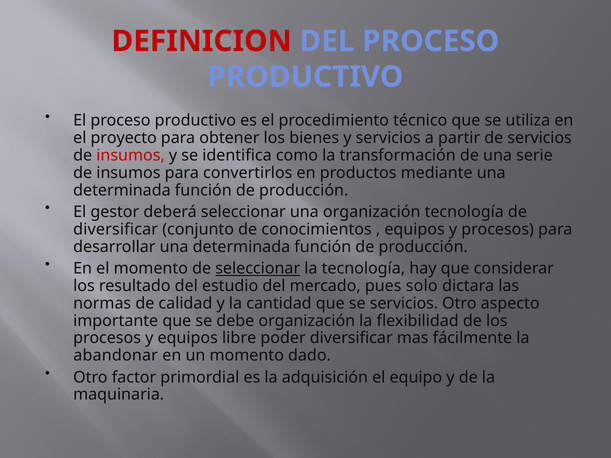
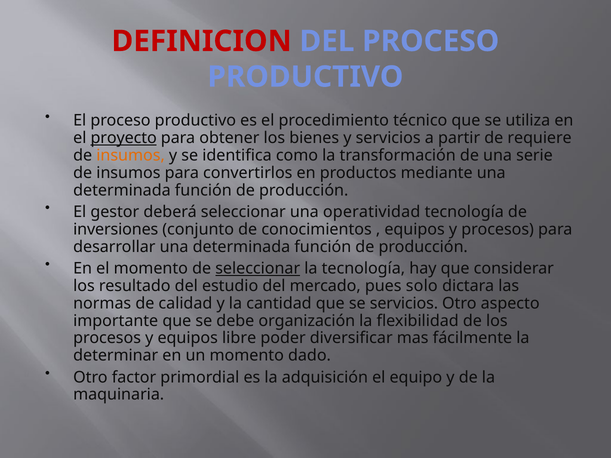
proyecto underline: none -> present
de servicios: servicios -> requiere
insumos at (131, 156) colour: red -> orange
una organización: organización -> operatividad
diversificar at (116, 230): diversificar -> inversiones
abandonar: abandonar -> determinar
